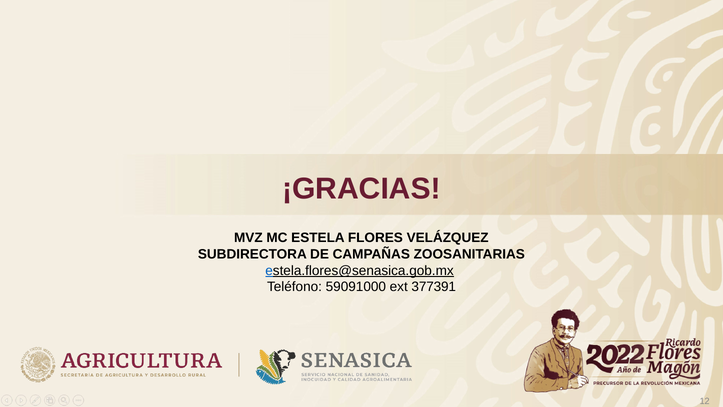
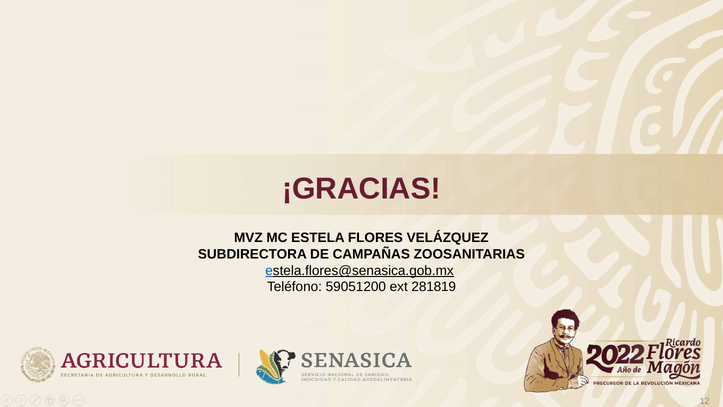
59091000: 59091000 -> 59051200
377391: 377391 -> 281819
